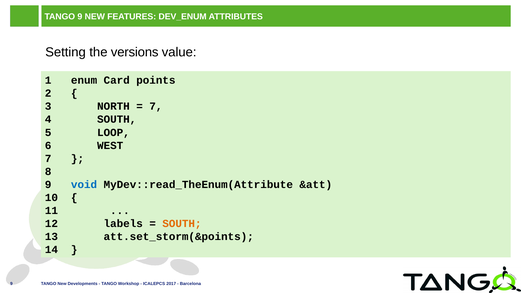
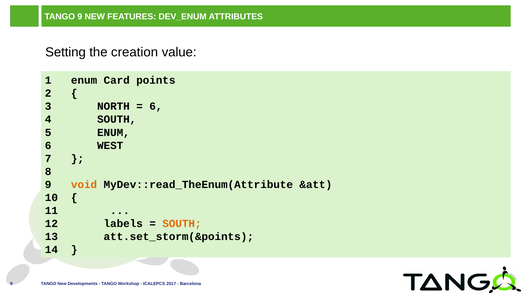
versions: versions -> creation
7 at (156, 106): 7 -> 6
5 LOOP: LOOP -> ENUM
void colour: blue -> orange
